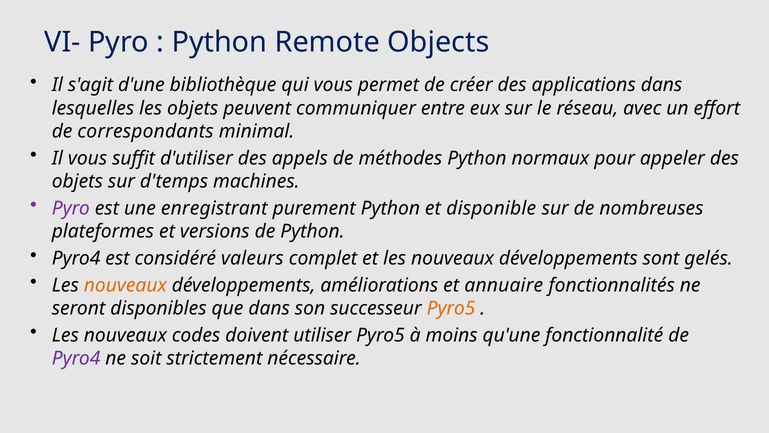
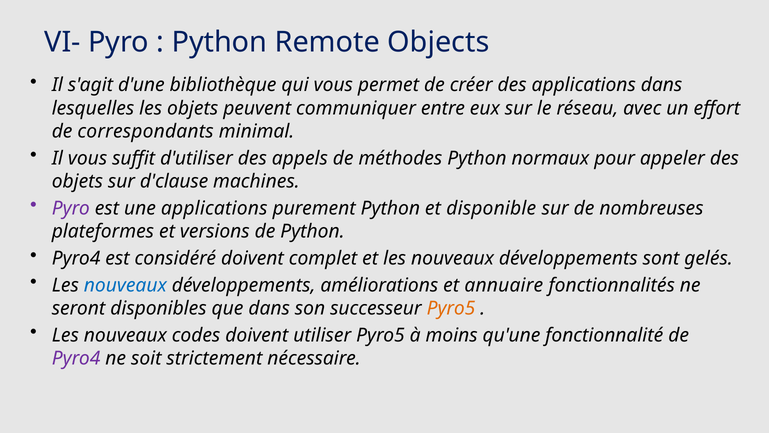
d'temps: d'temps -> d'clause
une enregistrant: enregistrant -> applications
considéré valeurs: valeurs -> doivent
nouveaux at (125, 285) colour: orange -> blue
